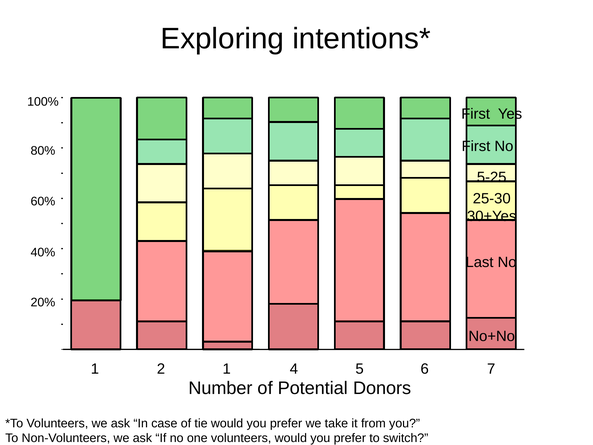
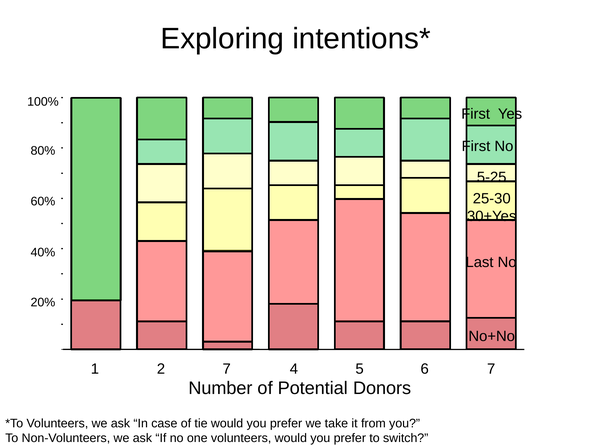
2 1: 1 -> 7
